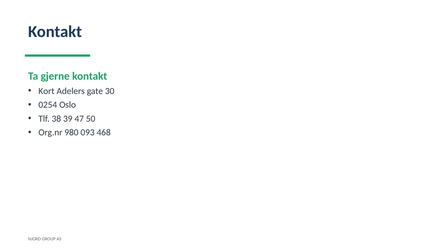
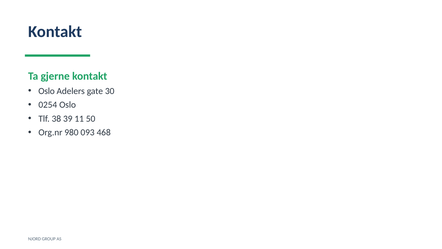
Kort at (46, 91): Kort -> Oslo
47: 47 -> 11
